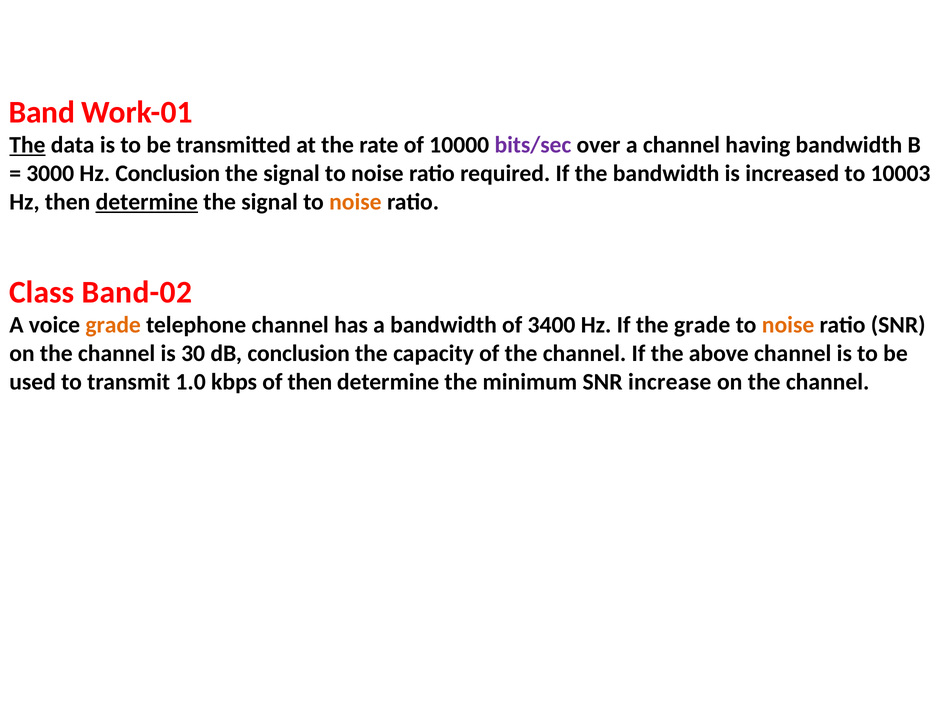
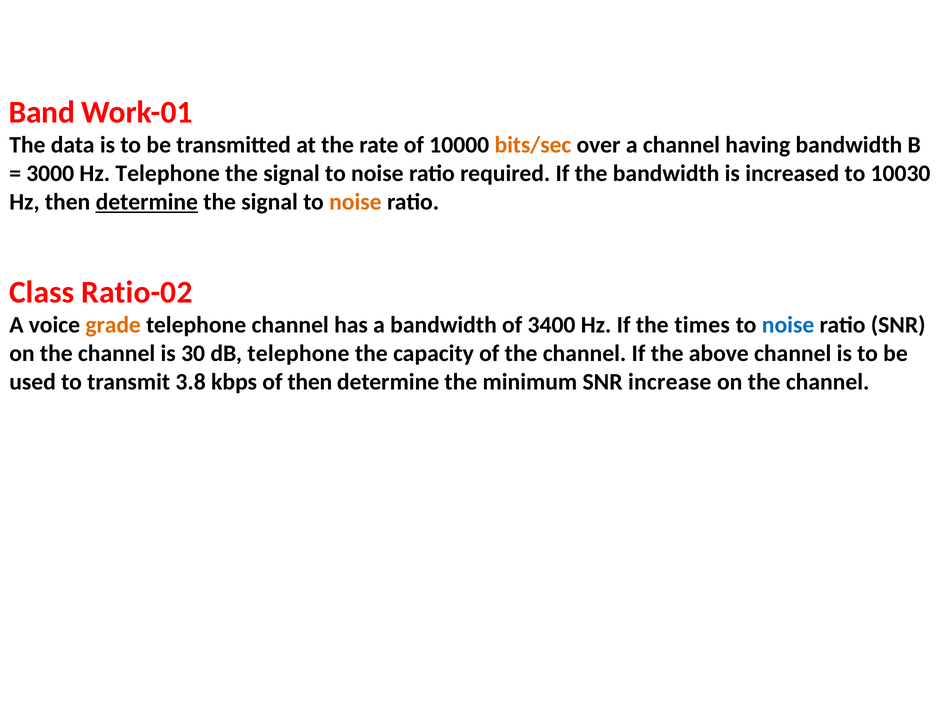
The at (27, 145) underline: present -> none
bits/sec colour: purple -> orange
Hz Conclusion: Conclusion -> Telephone
10003: 10003 -> 10030
Band-02: Band-02 -> Ratio-02
the grade: grade -> times
noise at (788, 325) colour: orange -> blue
dB conclusion: conclusion -> telephone
1.0: 1.0 -> 3.8
